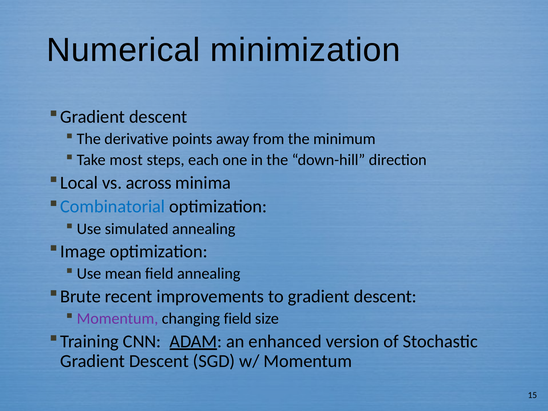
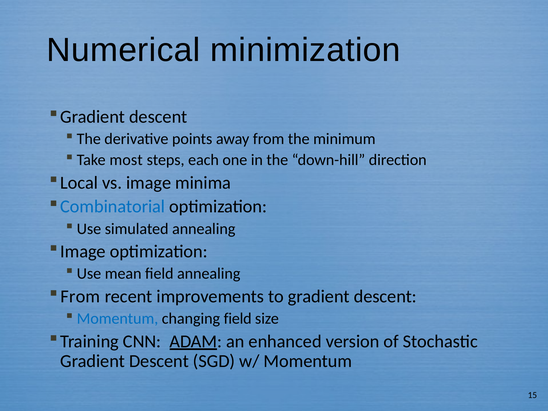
vs across: across -> image
Brute at (81, 296): Brute -> From
Momentum at (117, 319) colour: purple -> blue
